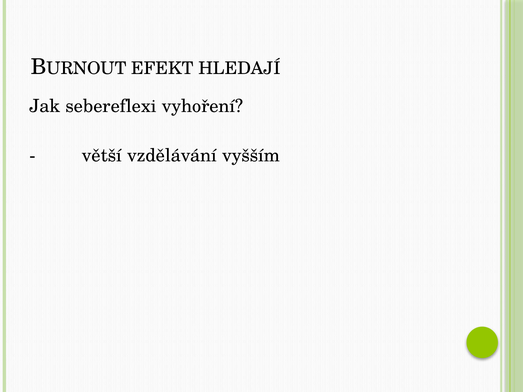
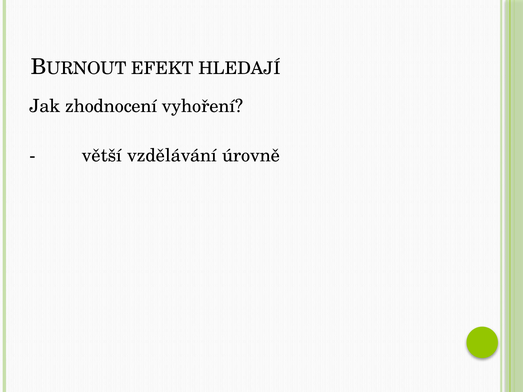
sebereflexi: sebereflexi -> zhodnocení
vyšším: vyšším -> úrovně
